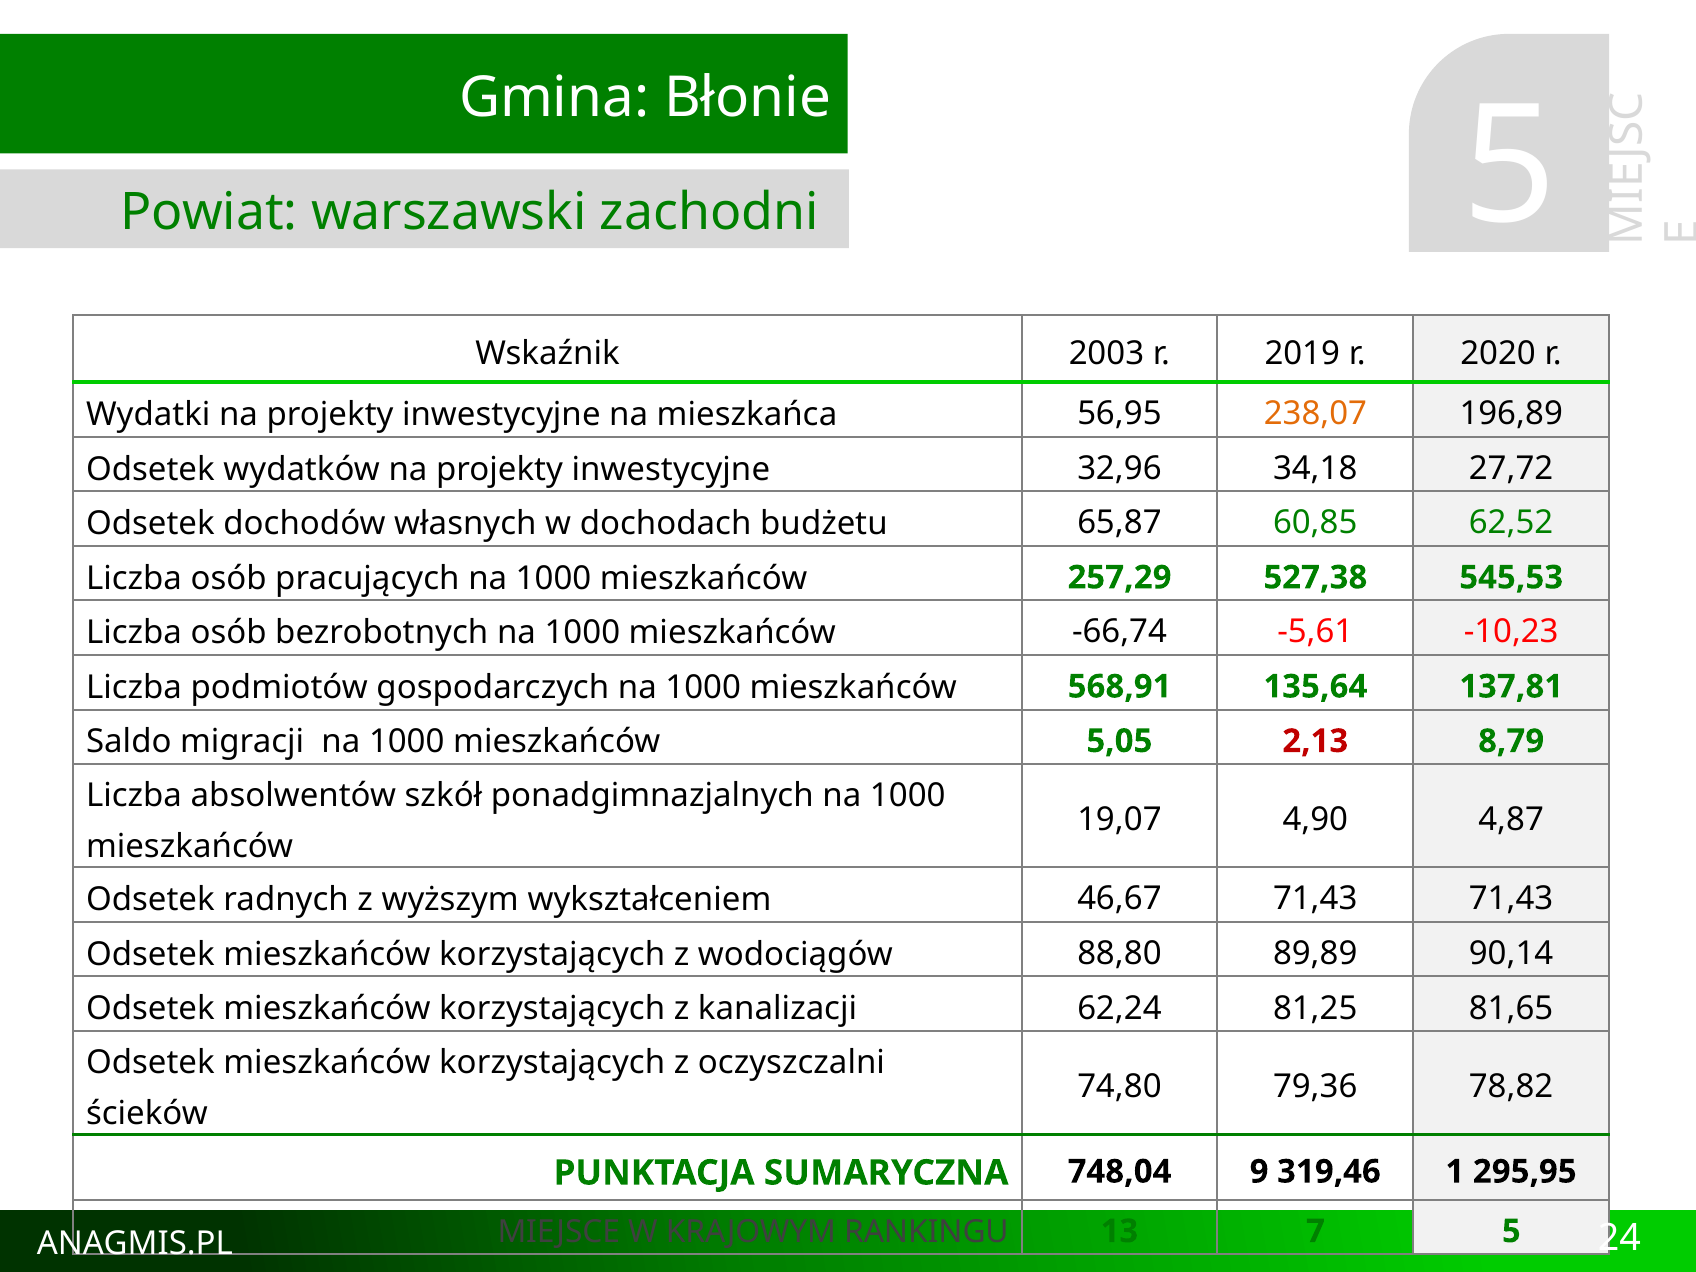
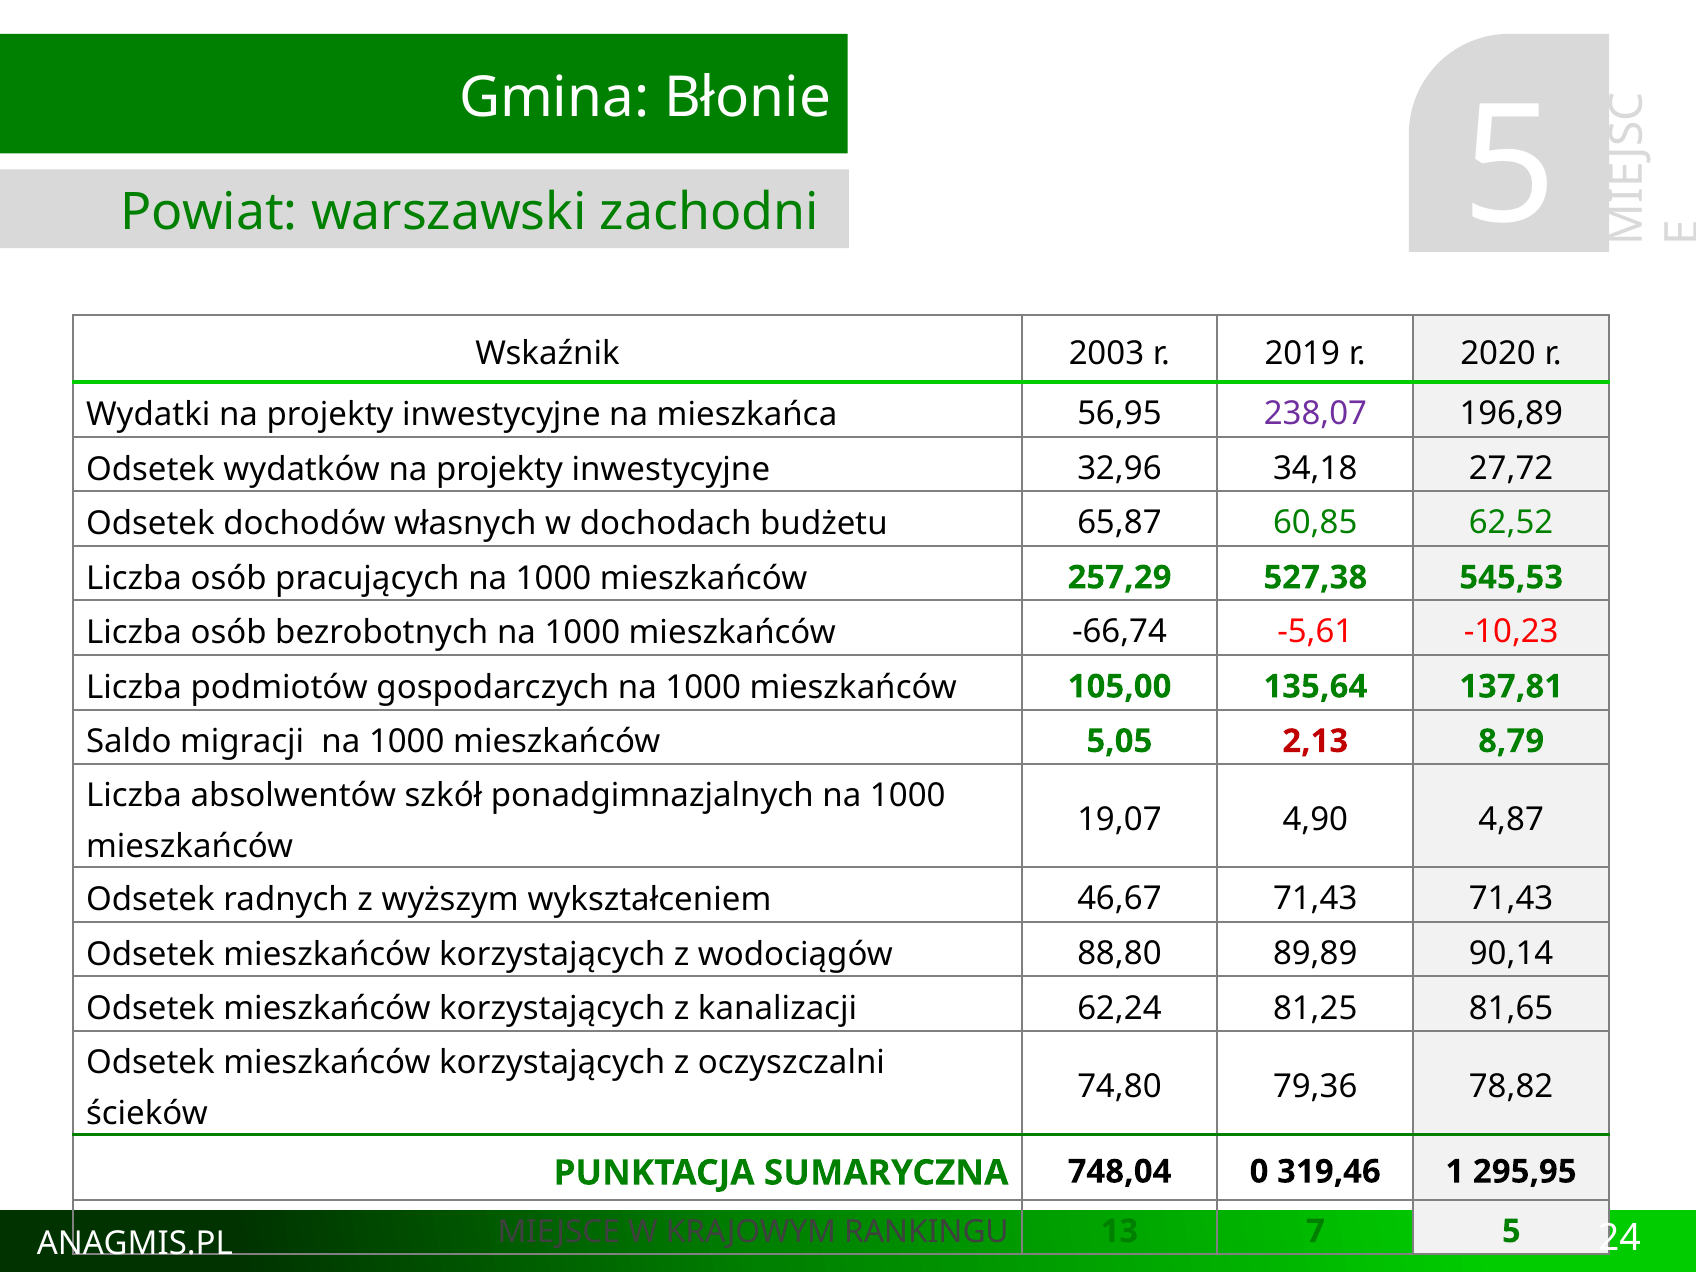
238,07 colour: orange -> purple
568,91: 568,91 -> 105,00
9: 9 -> 0
